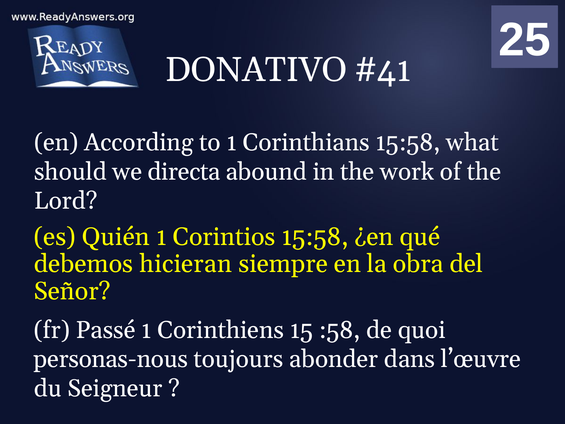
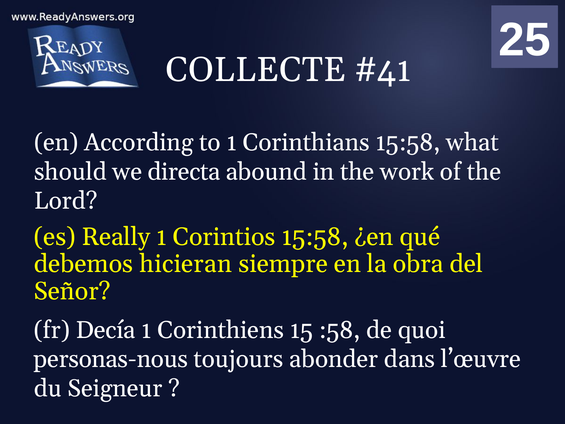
DONATIVO: DONATIVO -> COLLECTE
Quién: Quién -> Really
Passé: Passé -> Decía
